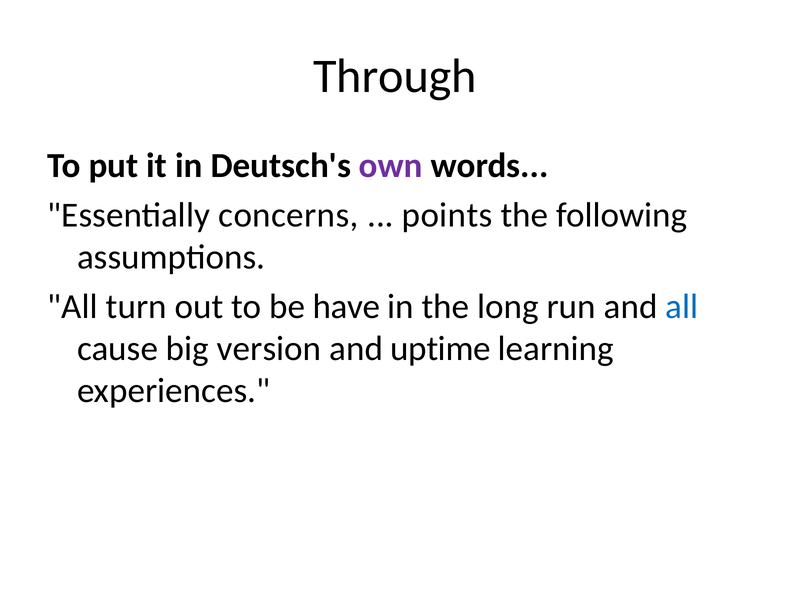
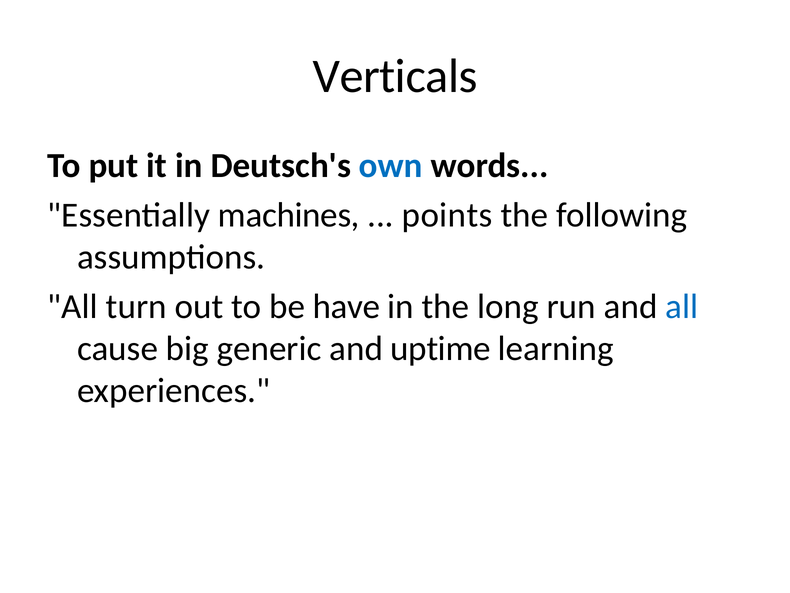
Through: Through -> Verticals
own colour: purple -> blue
concerns: concerns -> machines
version: version -> generic
